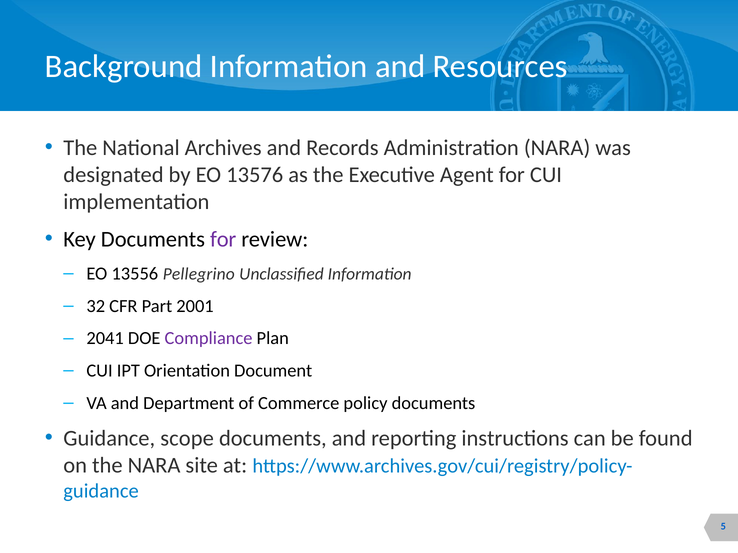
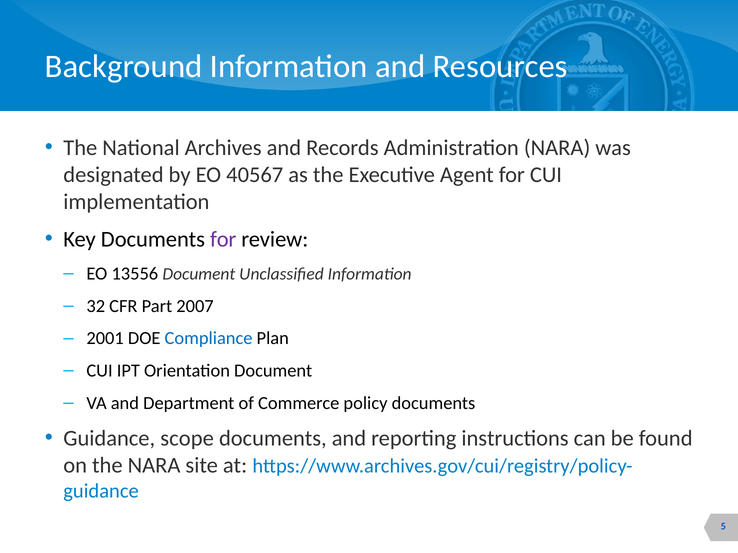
13576: 13576 -> 40567
13556 Pellegrino: Pellegrino -> Document
2001: 2001 -> 2007
2041: 2041 -> 2001
Compliance colour: purple -> blue
